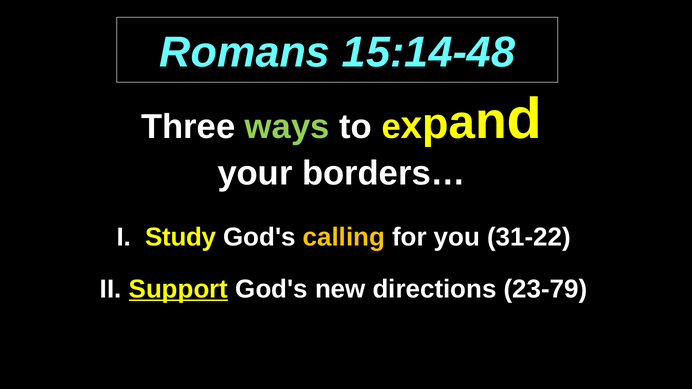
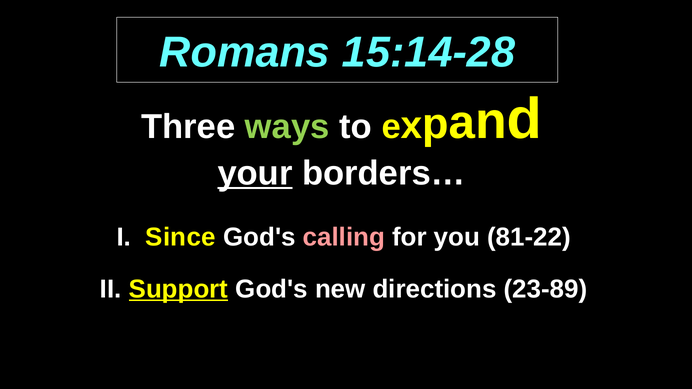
15:14-48: 15:14-48 -> 15:14-28
your underline: none -> present
Study: Study -> Since
calling colour: yellow -> pink
31-22: 31-22 -> 81-22
23-79: 23-79 -> 23-89
